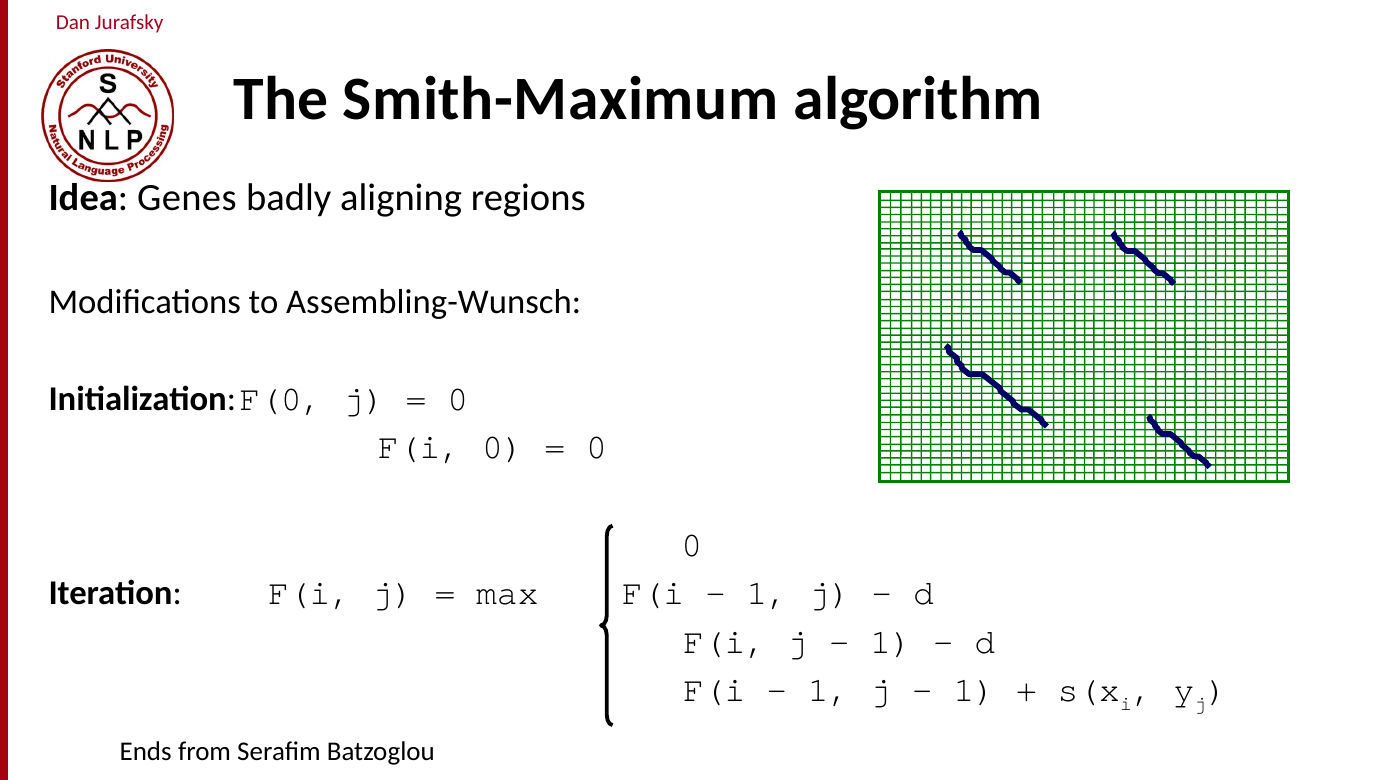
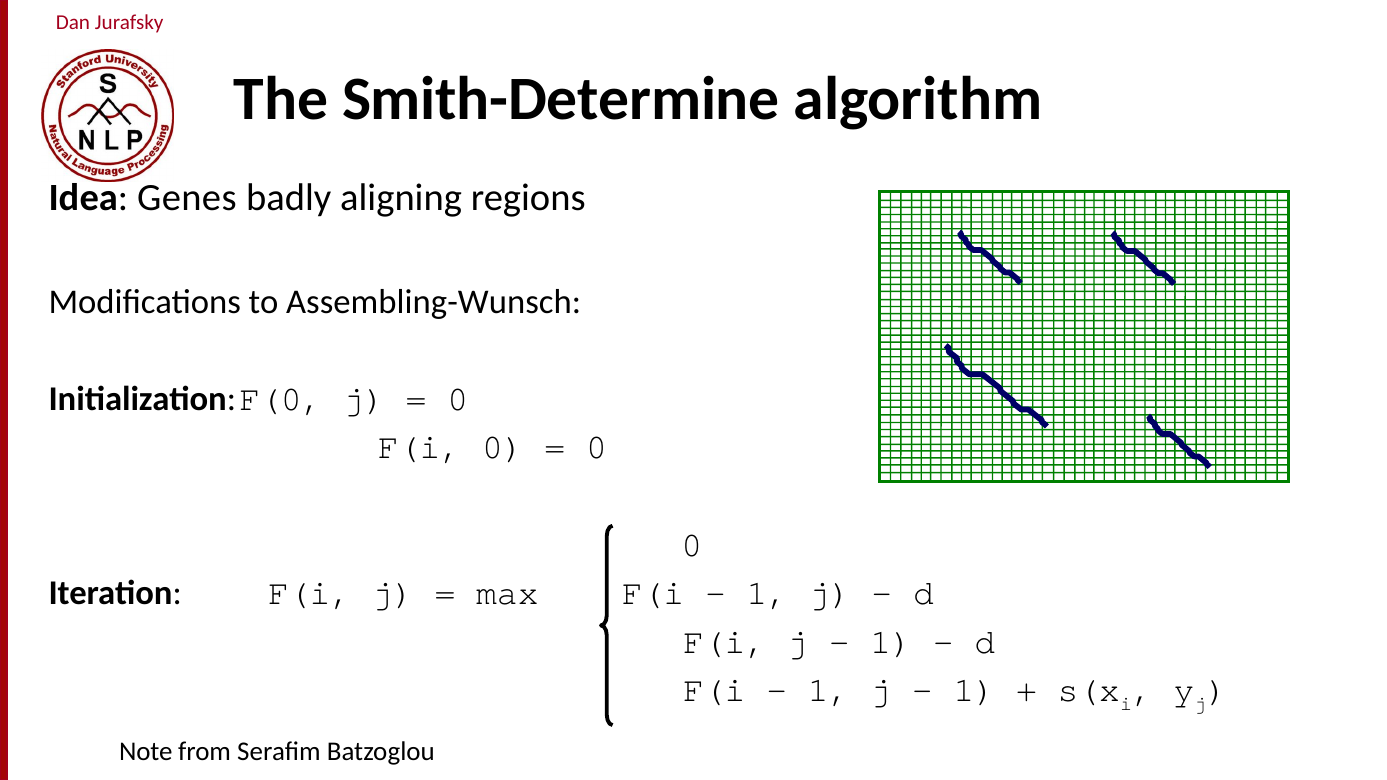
Smith-Maximum: Smith-Maximum -> Smith-Determine
Ends: Ends -> Note
